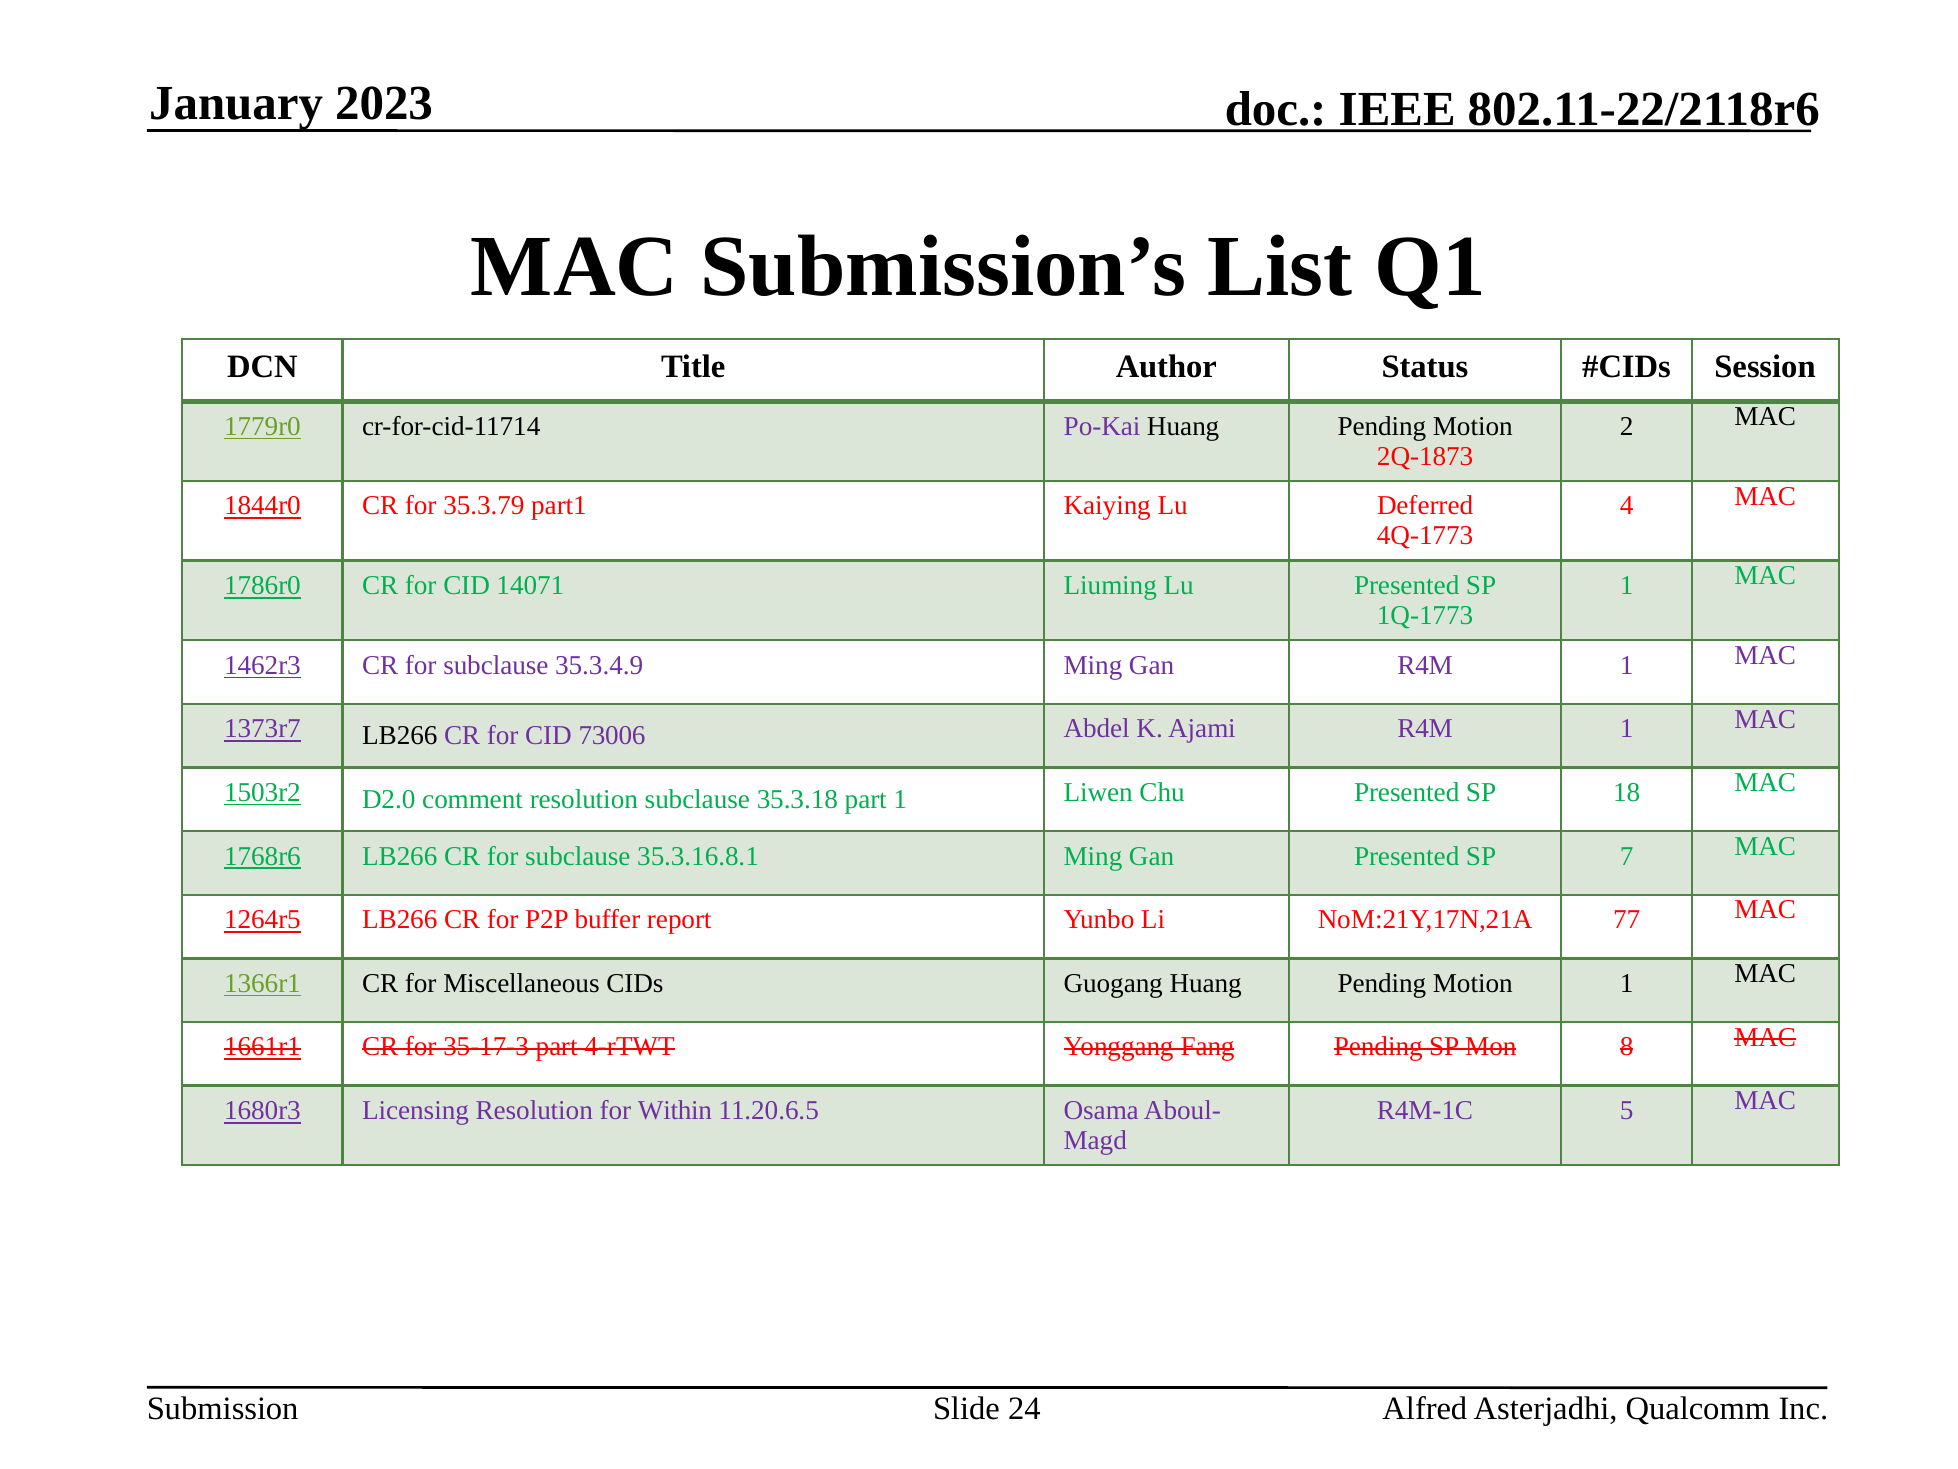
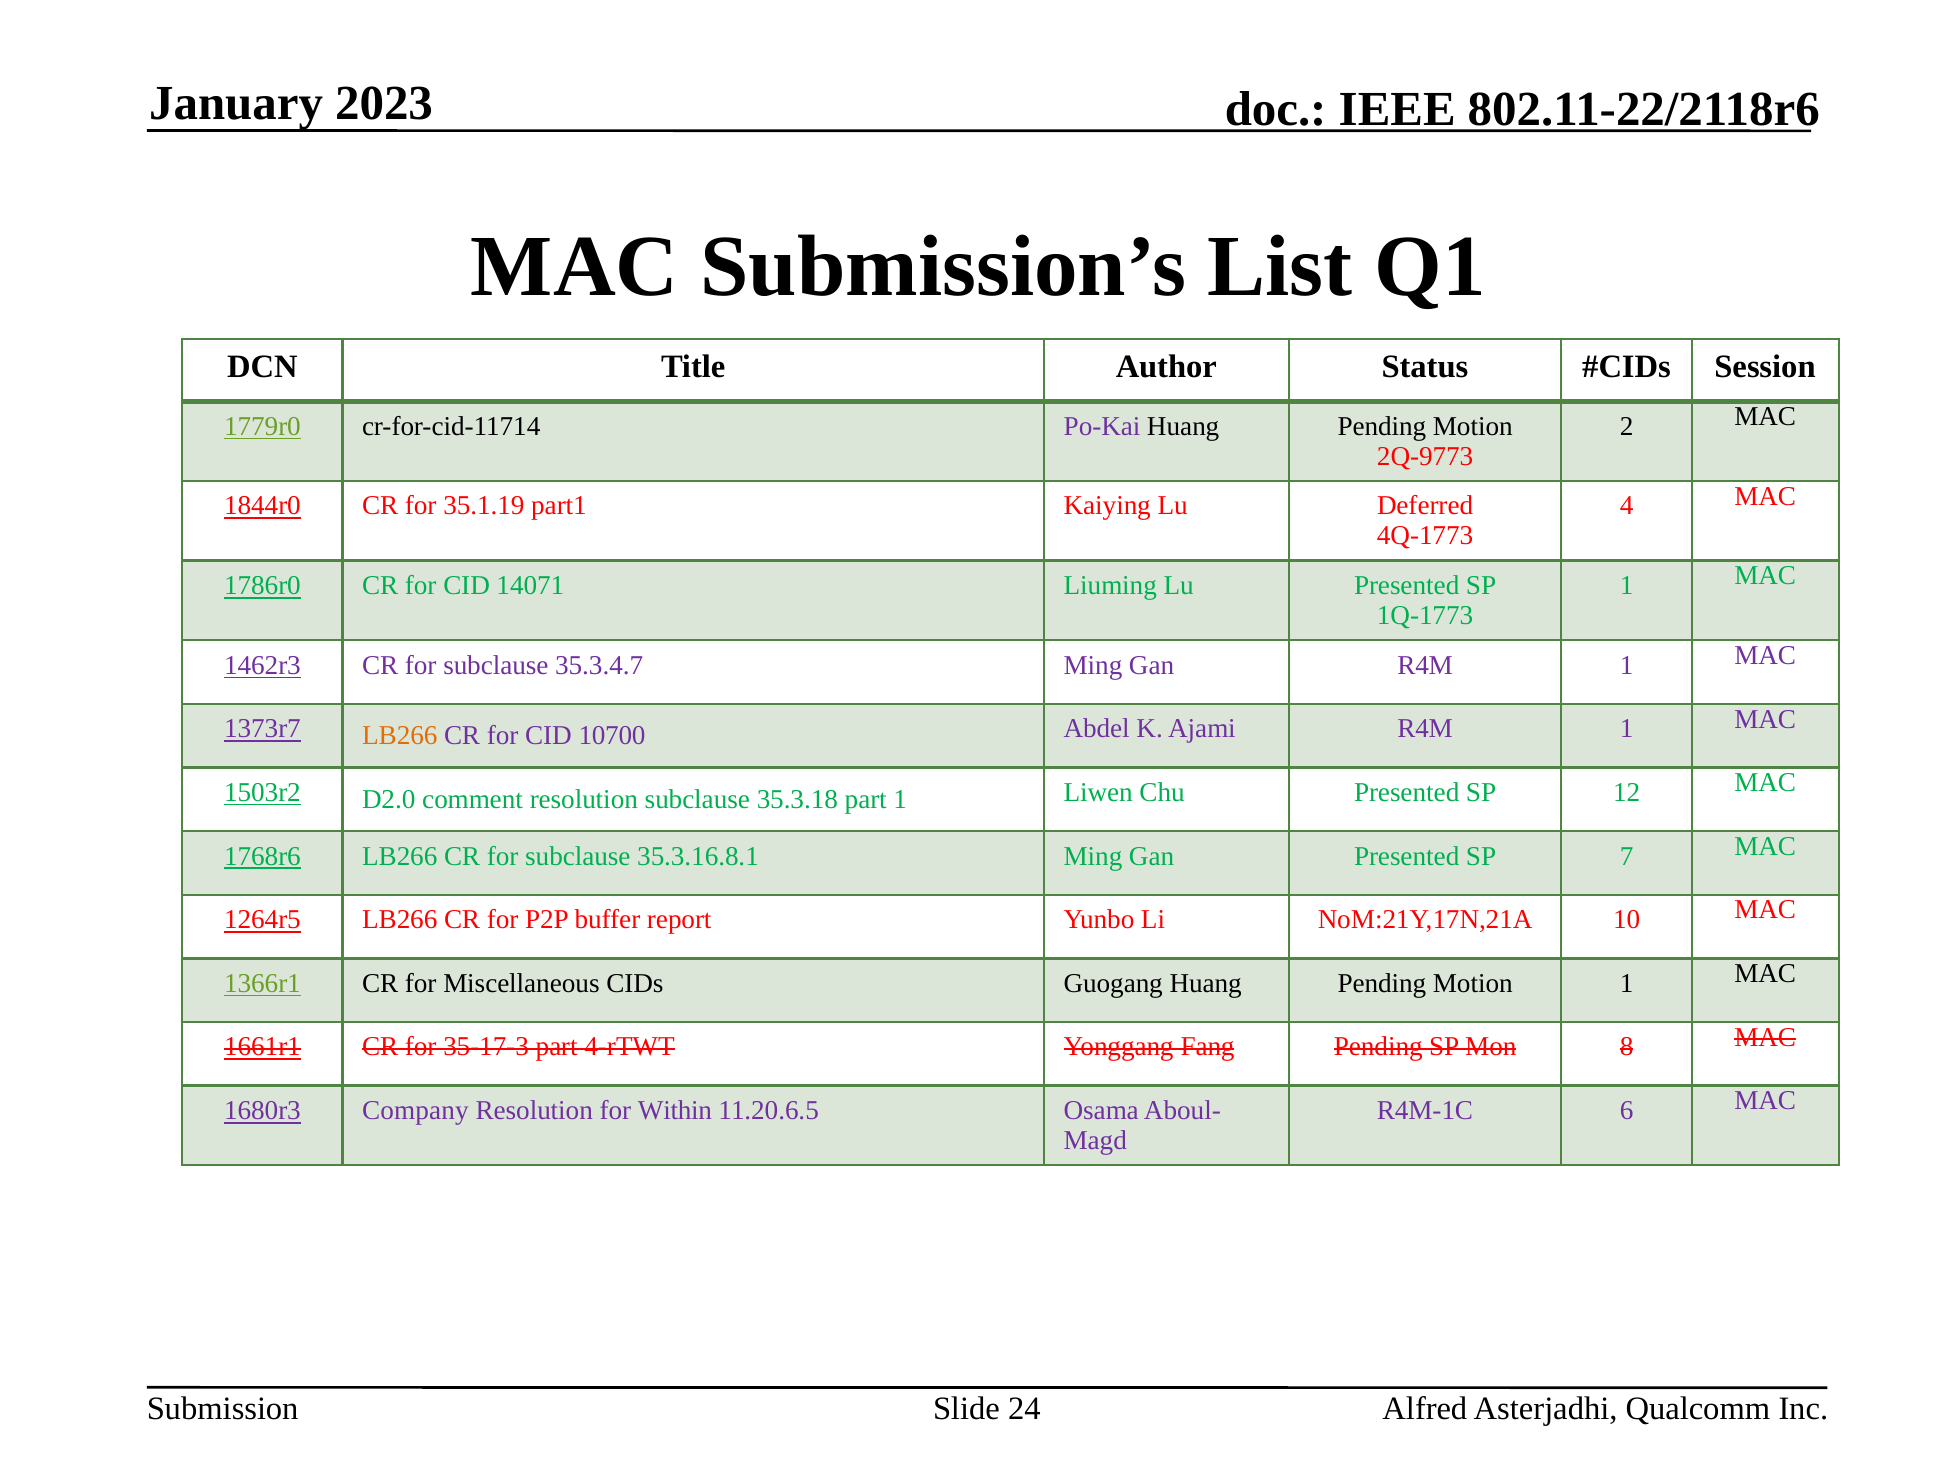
2Q-1873: 2Q-1873 -> 2Q-9773
35.3.79: 35.3.79 -> 35.1.19
35.3.4.9: 35.3.4.9 -> 35.3.4.7
LB266 at (400, 736) colour: black -> orange
73006: 73006 -> 10700
18: 18 -> 12
77: 77 -> 10
Licensing: Licensing -> Company
5: 5 -> 6
